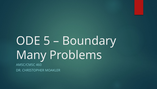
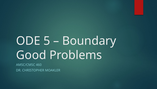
Many: Many -> Good
